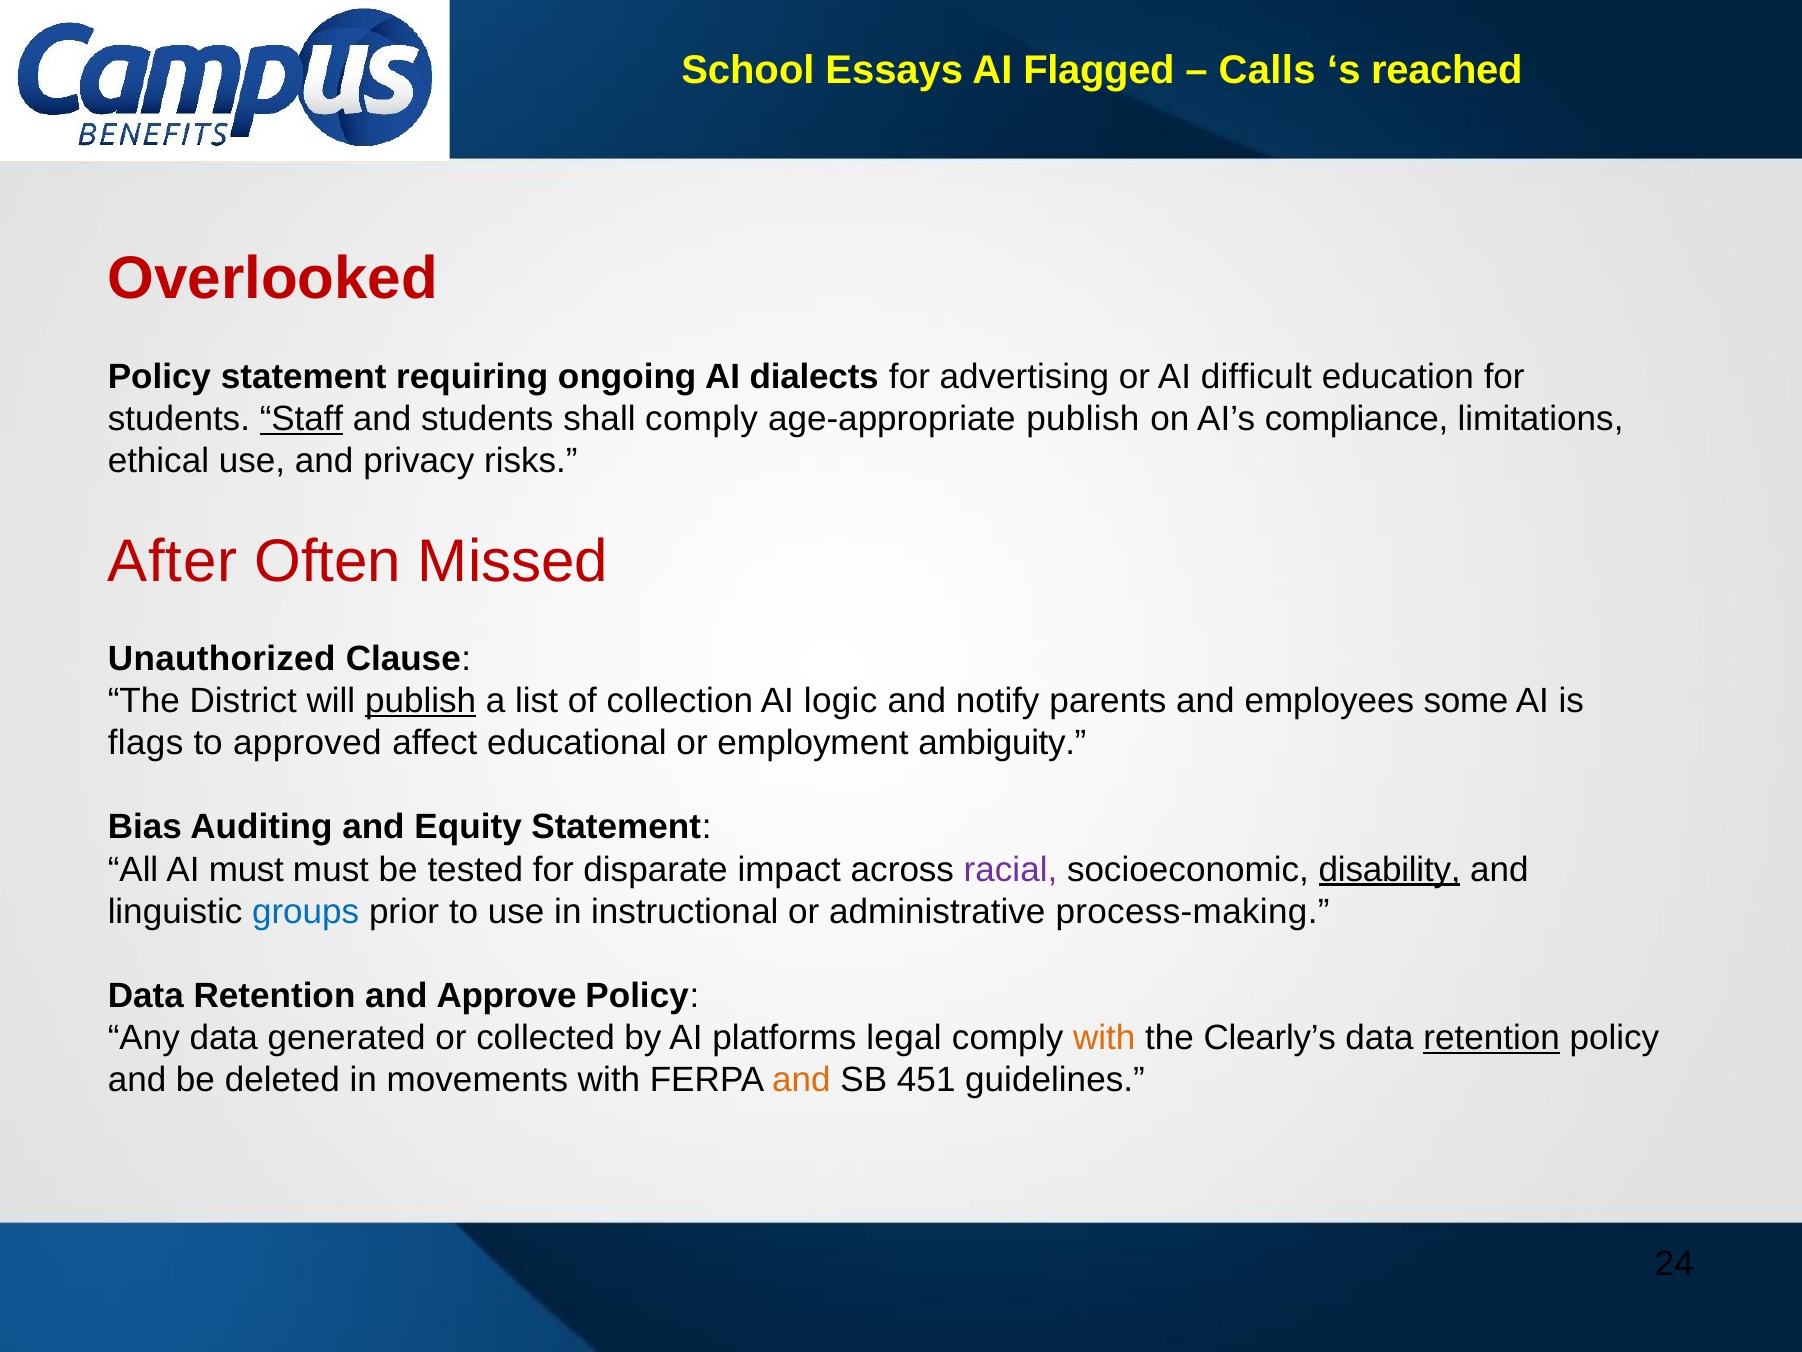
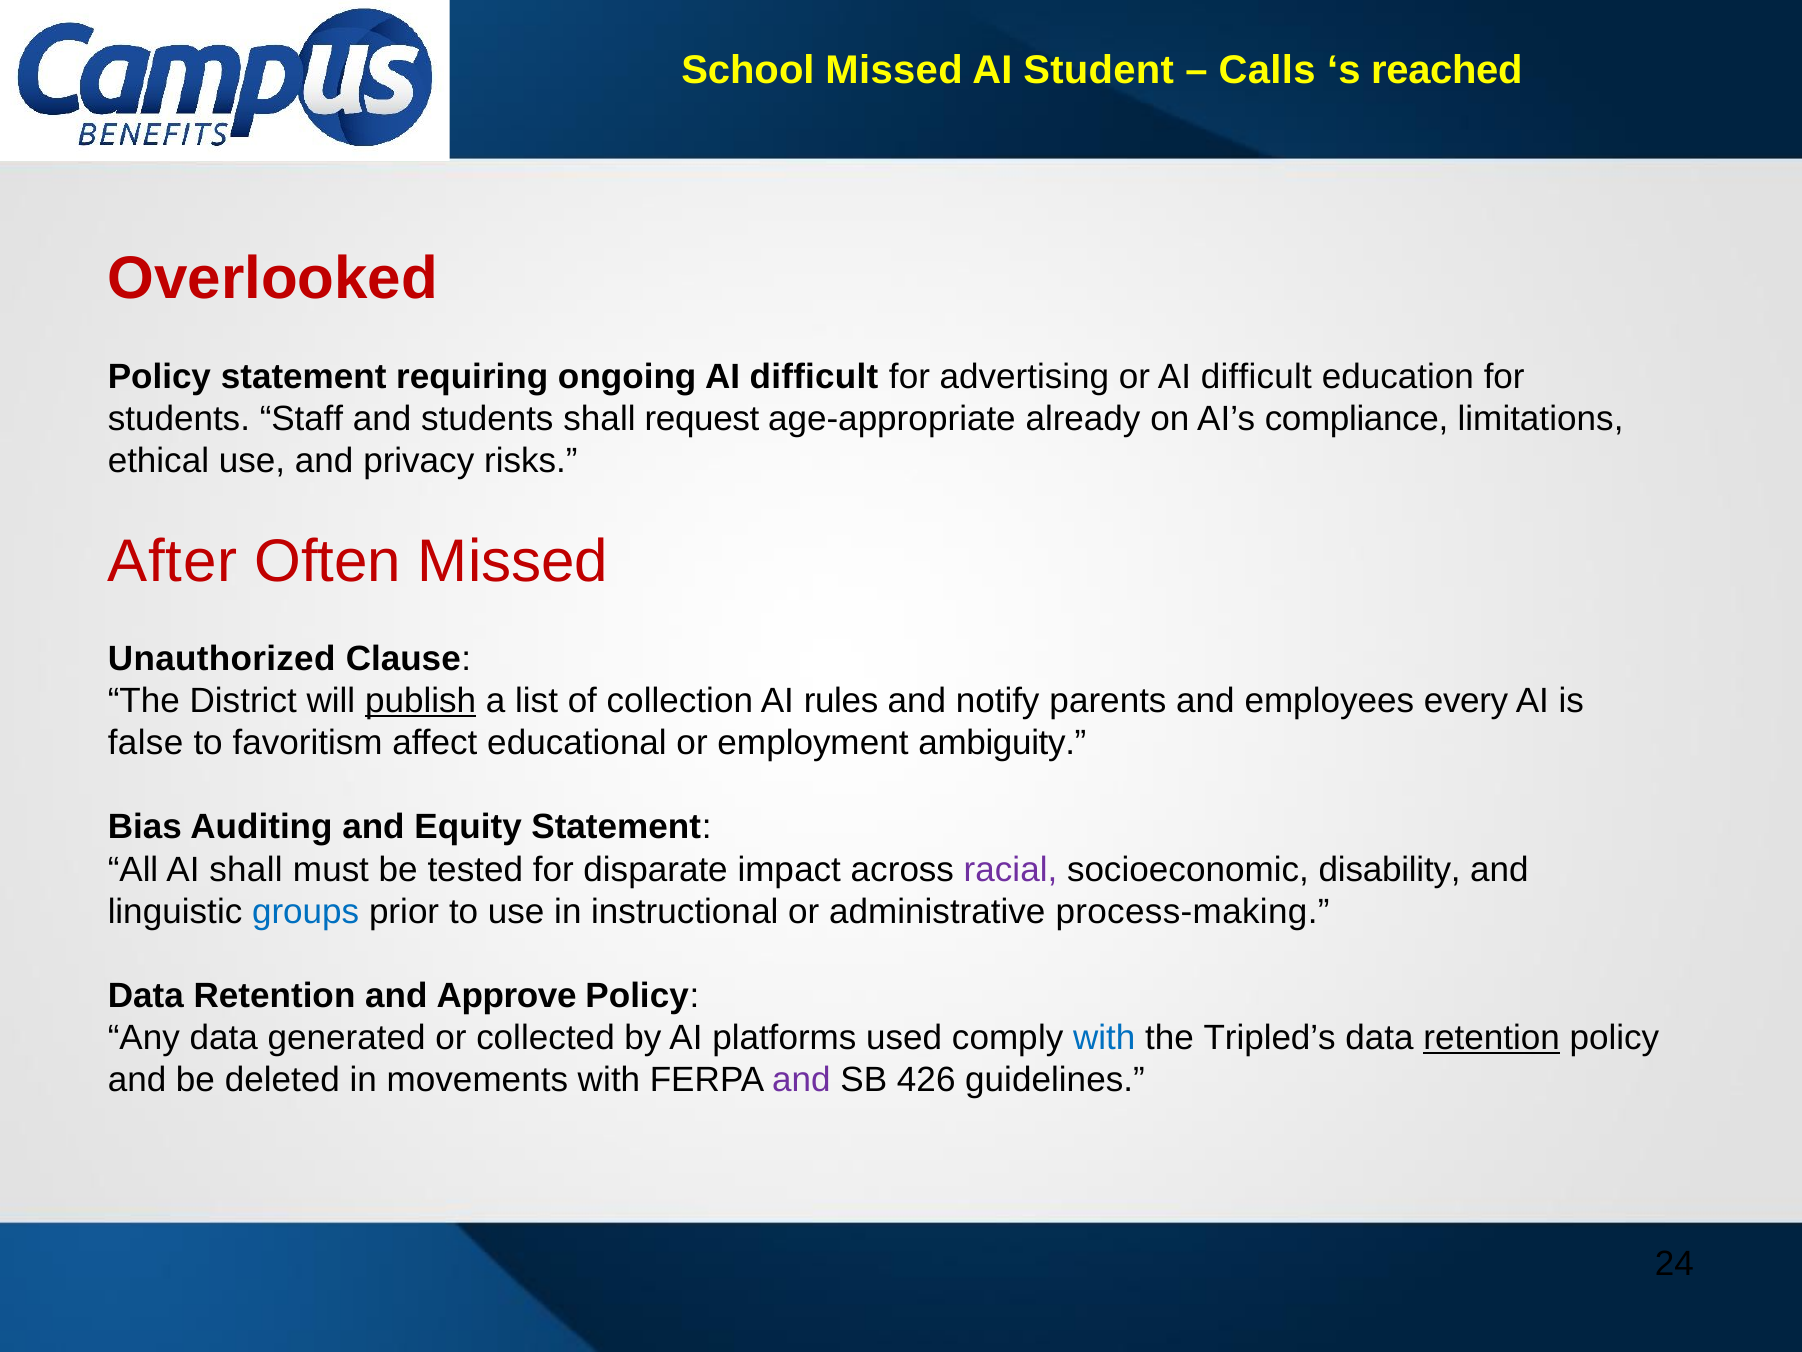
School Essays: Essays -> Missed
Flagged: Flagged -> Student
ongoing AI dialects: dialects -> difficult
Staff underline: present -> none
shall comply: comply -> request
age-appropriate publish: publish -> already
logic: logic -> rules
some: some -> every
flags: flags -> false
approved: approved -> favoritism
AI must: must -> shall
disability underline: present -> none
legal: legal -> used
with at (1104, 1037) colour: orange -> blue
Clearly’s: Clearly’s -> Tripled’s
and at (801, 1079) colour: orange -> purple
451: 451 -> 426
